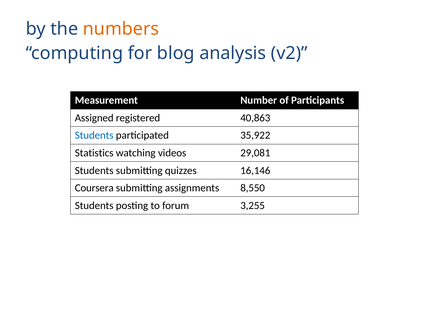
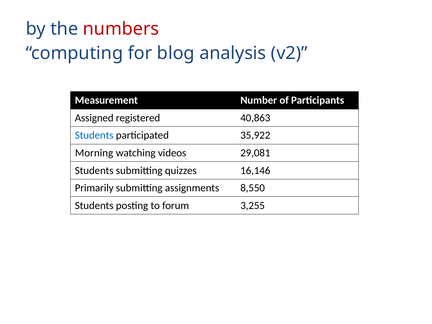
numbers colour: orange -> red
Statistics: Statistics -> Morning
Coursera: Coursera -> Primarily
